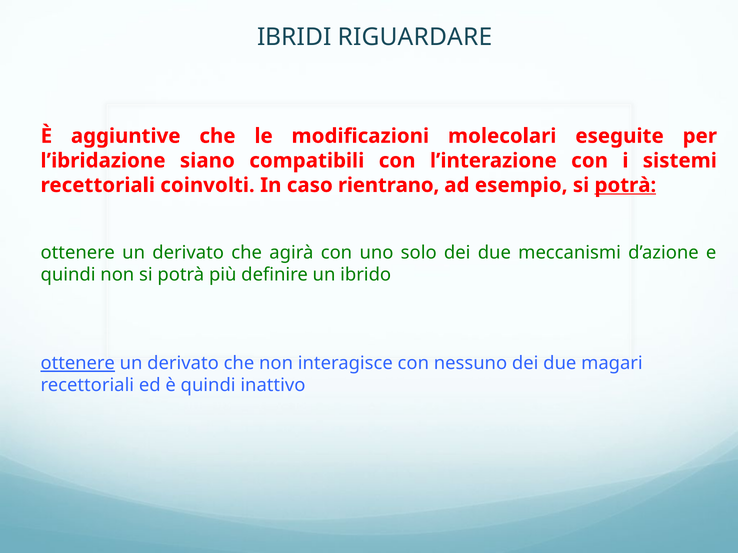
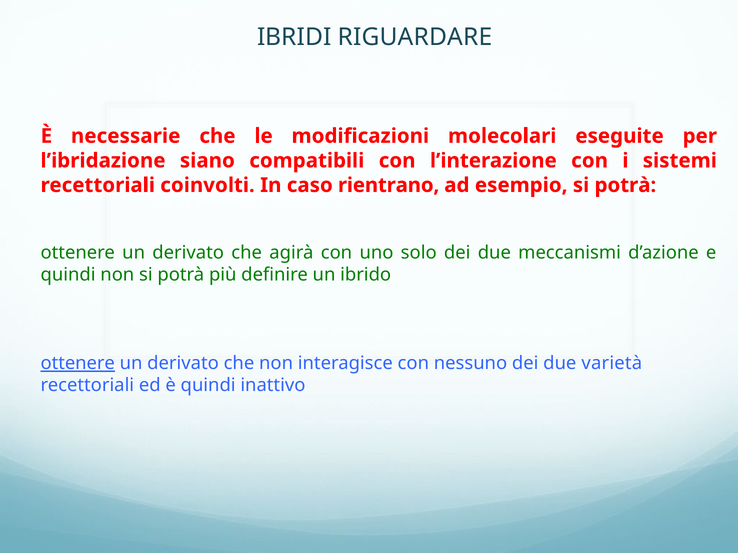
aggiuntive: aggiuntive -> necessarie
potrà at (625, 185) underline: present -> none
magari: magari -> varietà
